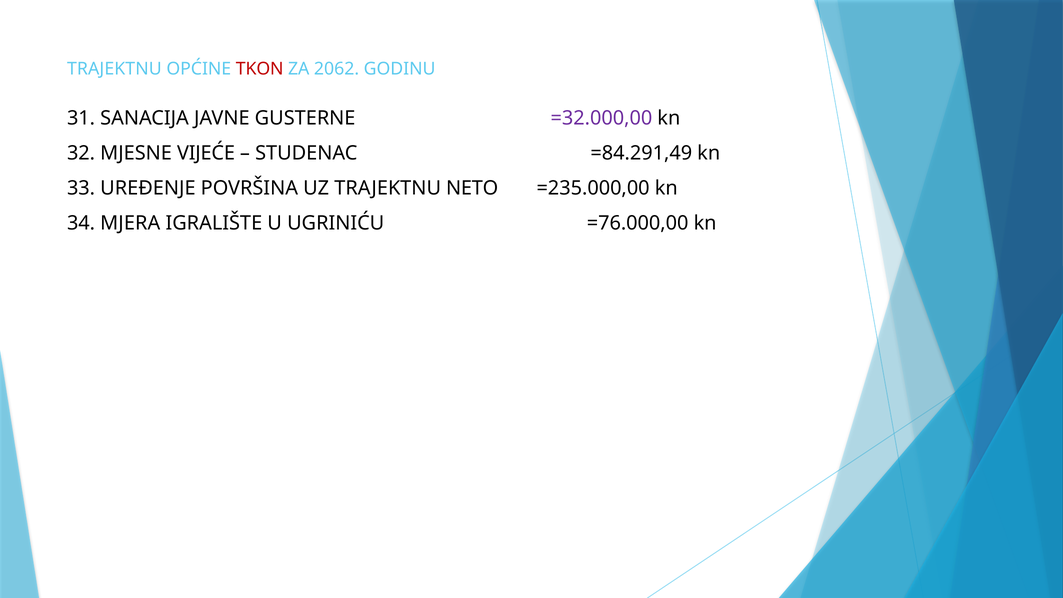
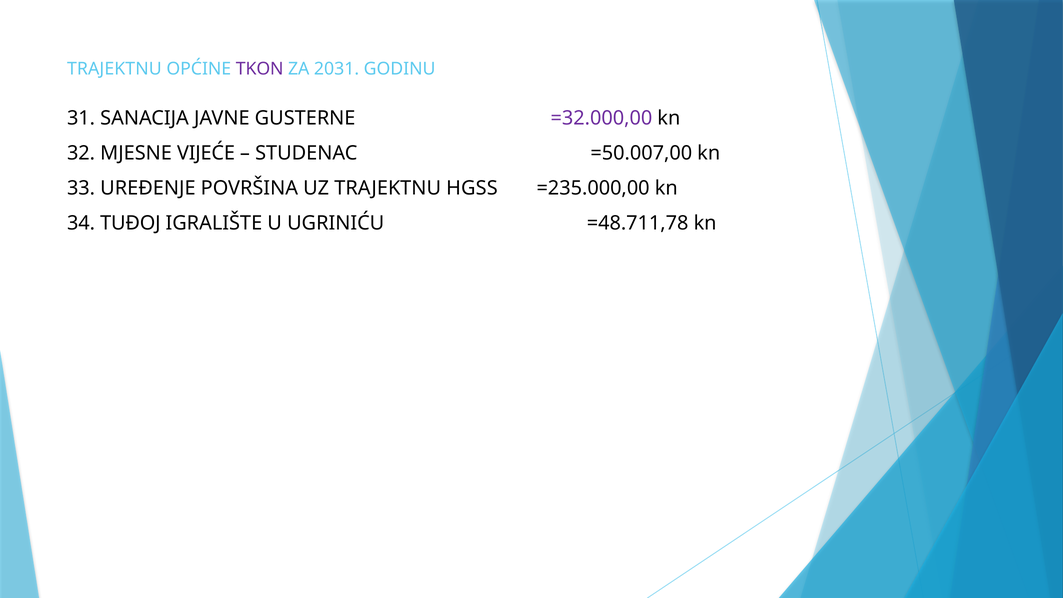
TKON colour: red -> purple
2062: 2062 -> 2031
=84.291,49: =84.291,49 -> =50.007,00
NETO: NETO -> HGSS
MJERA: MJERA -> TUĐOJ
=76.000,00: =76.000,00 -> =48.711,78
